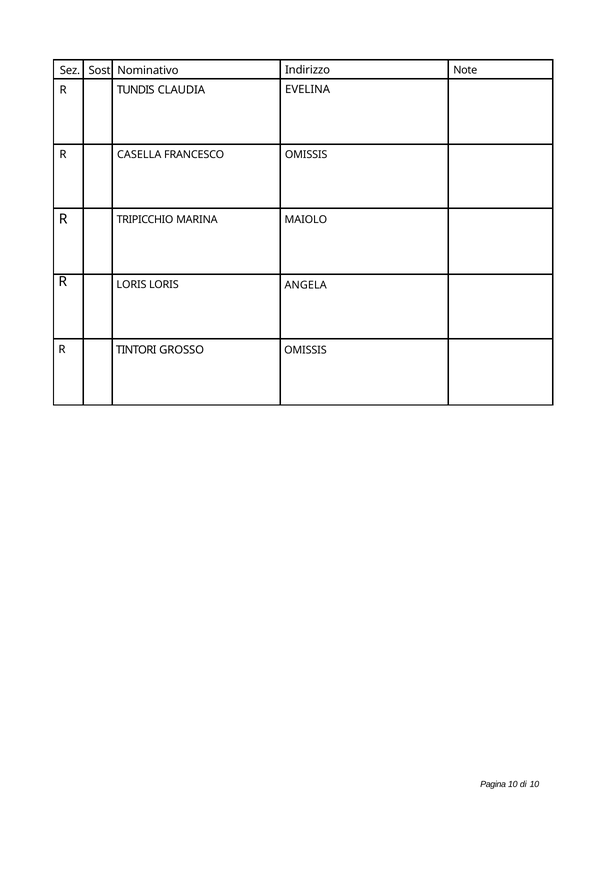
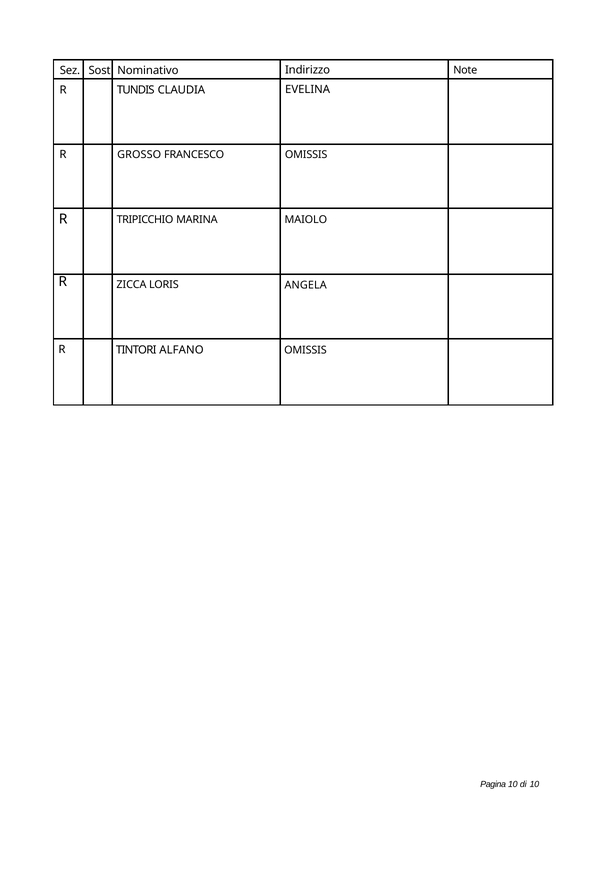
CASELLA: CASELLA -> GROSSO
R LORIS: LORIS -> ZICCA
GROSSO: GROSSO -> ALFANO
